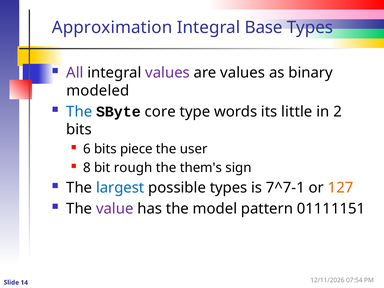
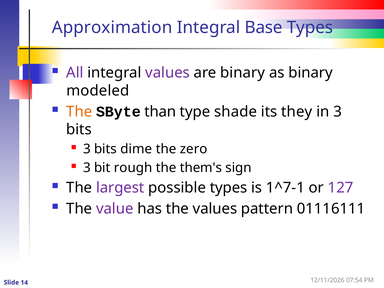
are values: values -> binary
The at (79, 112) colour: blue -> orange
core: core -> than
words: words -> shade
little: little -> they
in 2: 2 -> 3
6 at (87, 149): 6 -> 3
piece: piece -> dime
user: user -> zero
8 at (87, 168): 8 -> 3
largest colour: blue -> purple
7^7-1: 7^7-1 -> 1^7-1
127 colour: orange -> purple
the model: model -> values
01111151: 01111151 -> 01116111
